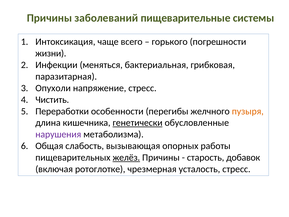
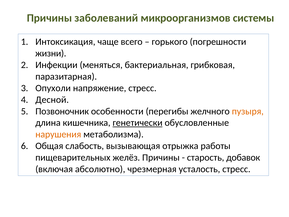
пищеварительные: пищеварительные -> микроорганизмов
Чистить: Чистить -> Десной
Переработки: Переработки -> Позвоночник
нарушения colour: purple -> orange
опорных: опорных -> отрыжка
желёз underline: present -> none
ротоглотке: ротоглотке -> абсолютно
